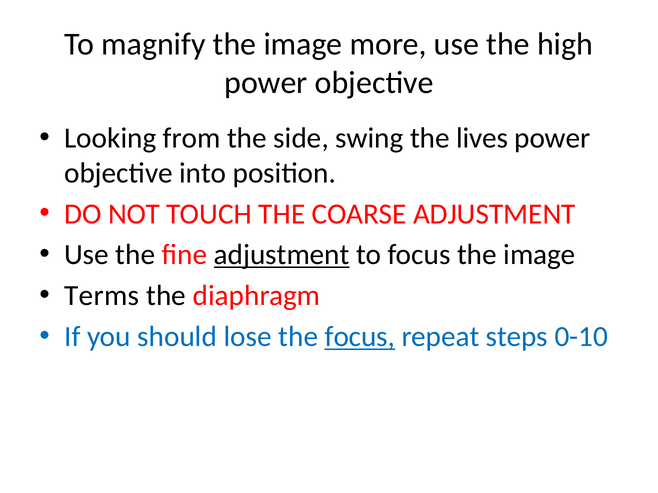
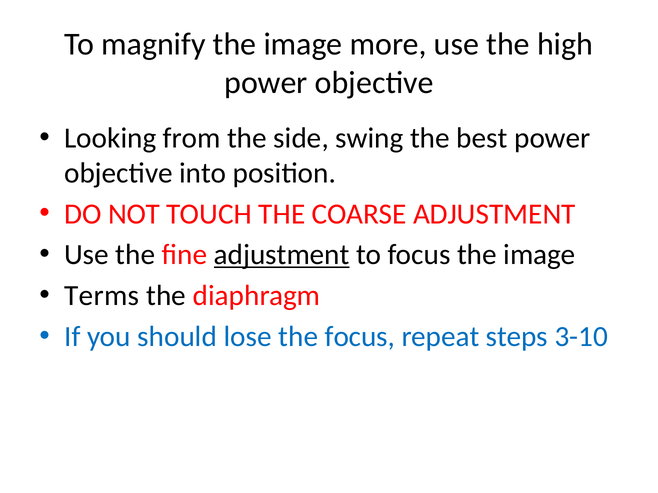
lives: lives -> best
focus at (360, 337) underline: present -> none
0-10: 0-10 -> 3-10
